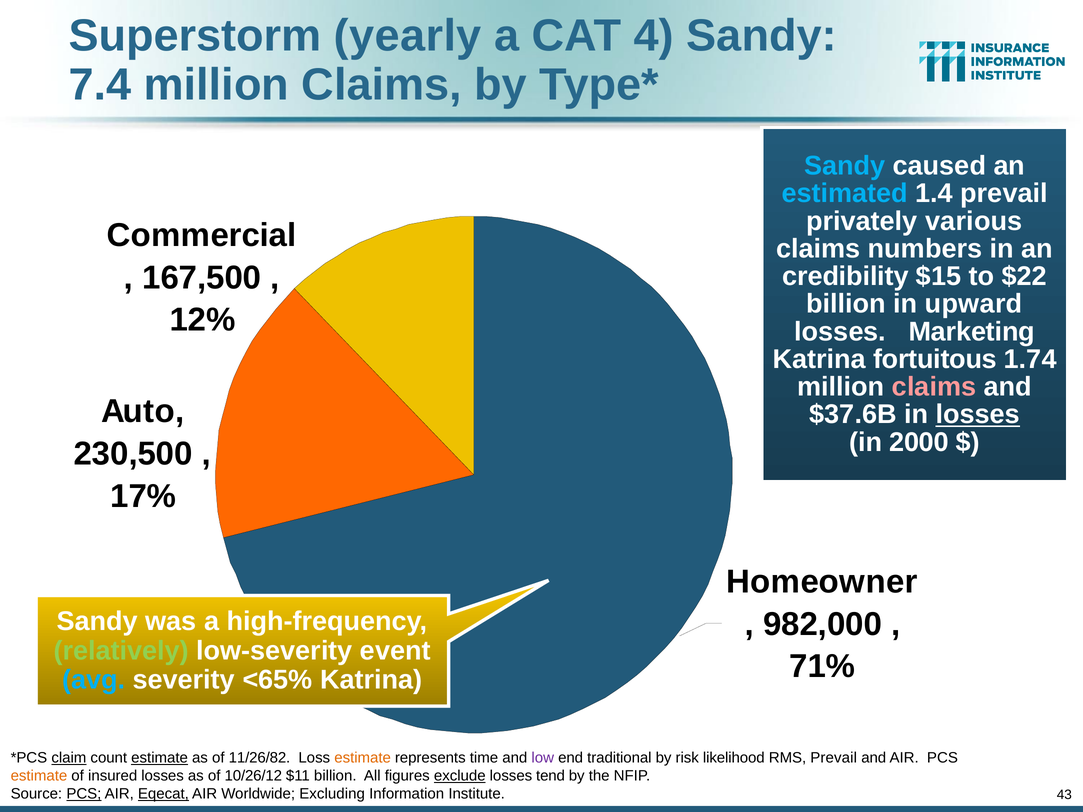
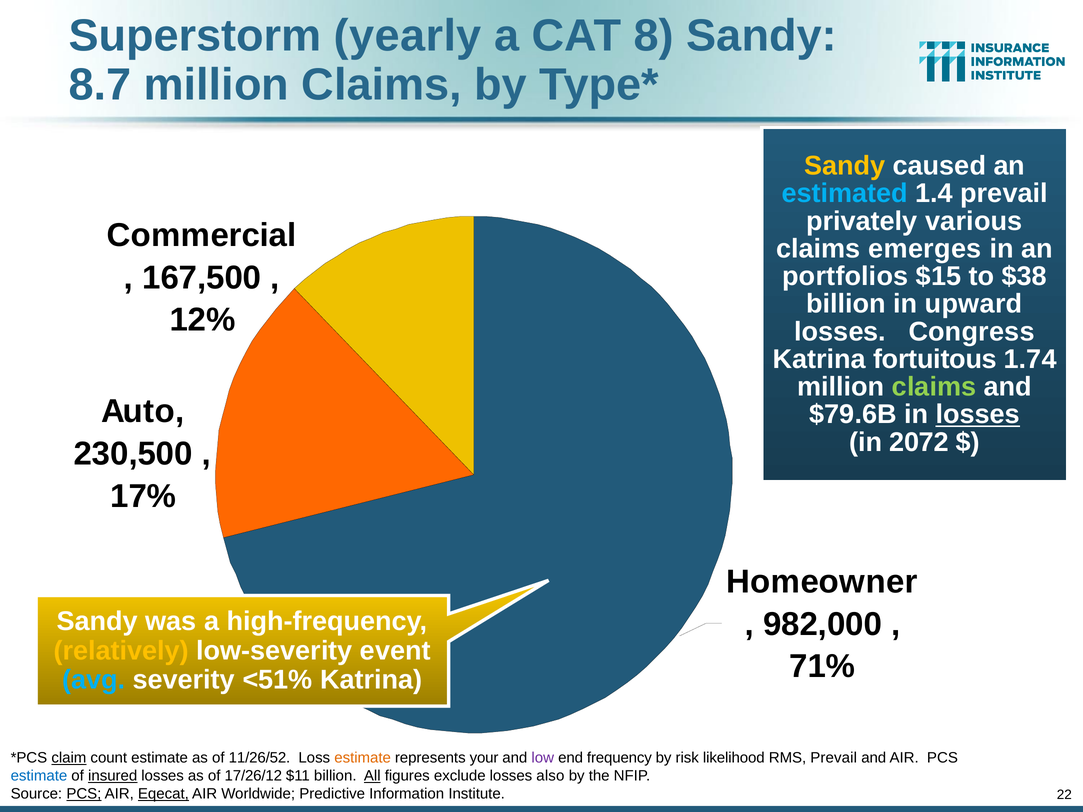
4: 4 -> 8
7.4: 7.4 -> 8.7
Sandy at (845, 166) colour: light blue -> yellow
numbers: numbers -> emerges
credibility: credibility -> portfolios
$22: $22 -> $38
Marketing: Marketing -> Congress
claims at (934, 387) colour: pink -> light green
$37.6B: $37.6B -> $79.6B
2000: 2000 -> 2072
relatively colour: light green -> yellow
<65%: <65% -> <51%
estimate at (160, 758) underline: present -> none
11/26/82: 11/26/82 -> 11/26/52
time: time -> your
traditional: traditional -> frequency
estimate at (39, 776) colour: orange -> blue
insured underline: none -> present
10/26/12: 10/26/12 -> 17/26/12
All underline: none -> present
exclude underline: present -> none
tend: tend -> also
Excluding: Excluding -> Predictive
43: 43 -> 22
